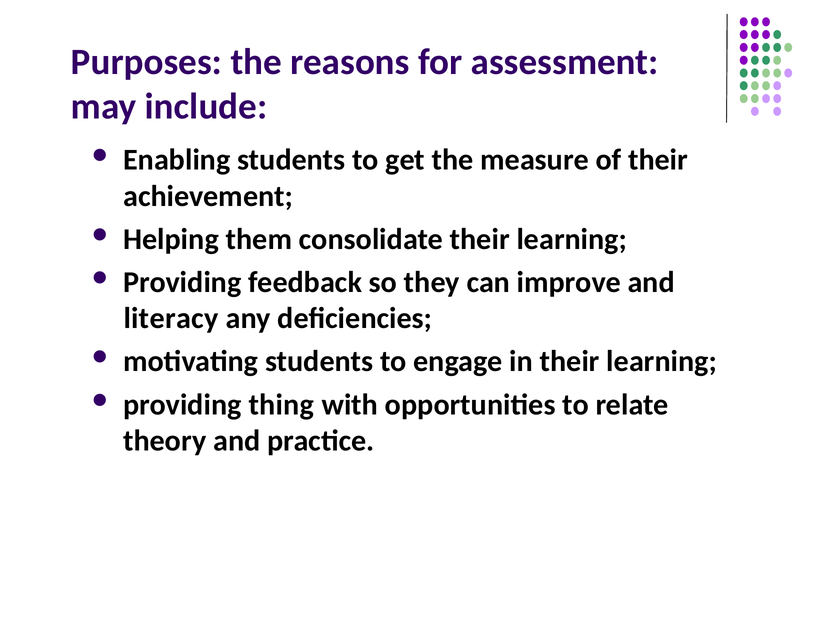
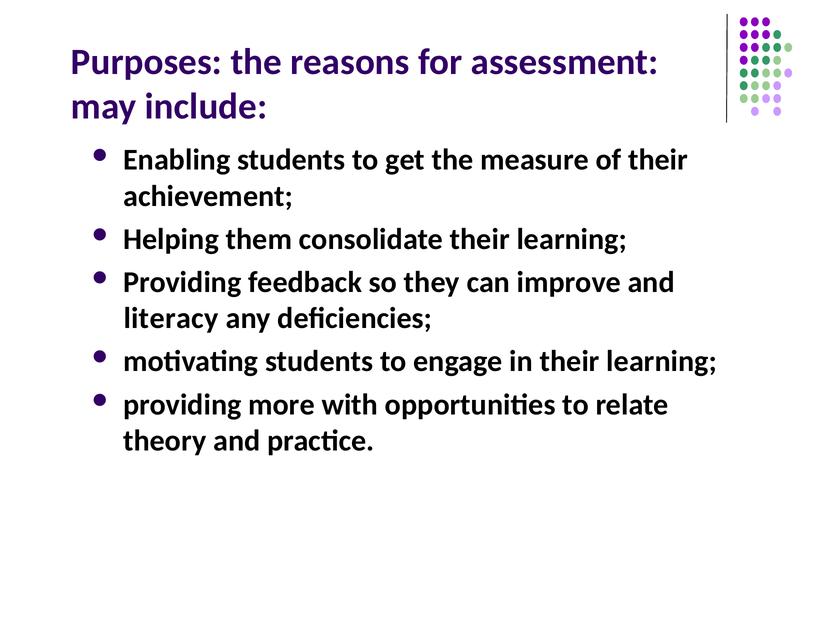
thing: thing -> more
